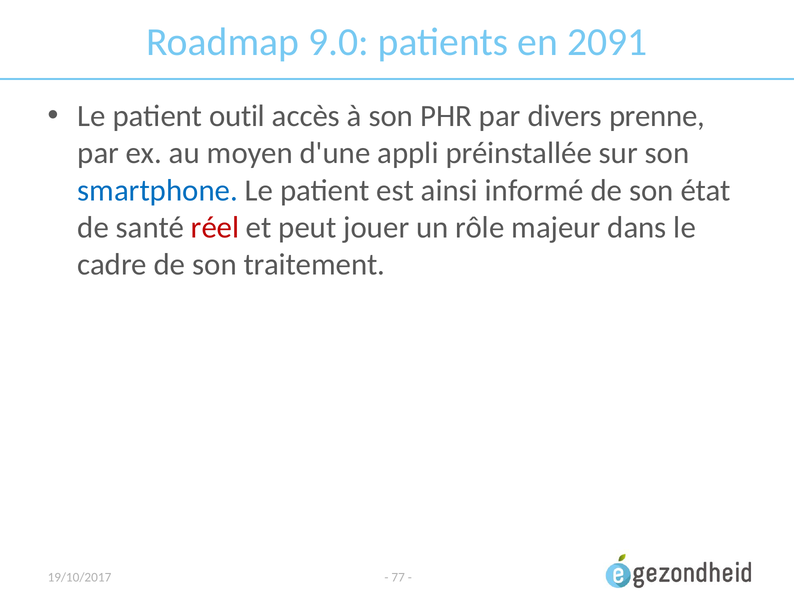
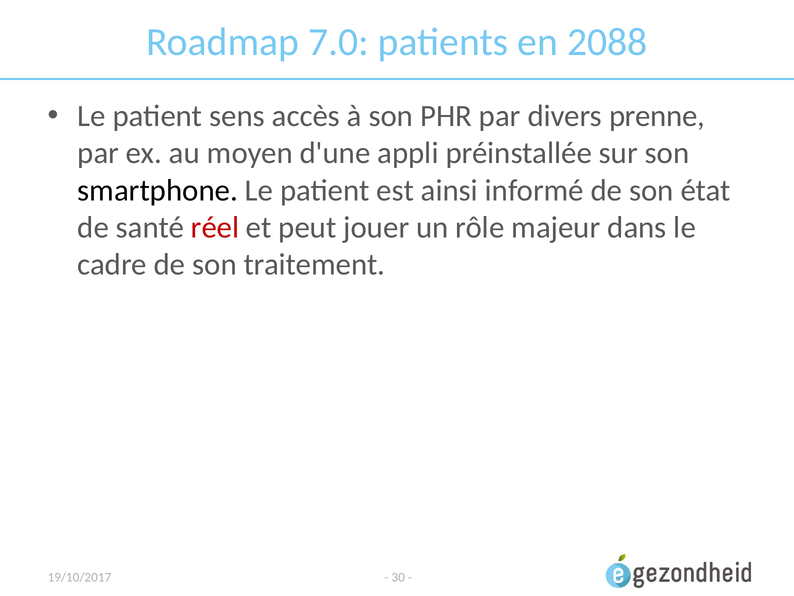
9.0: 9.0 -> 7.0
2091: 2091 -> 2088
outil: outil -> sens
smartphone colour: blue -> black
77: 77 -> 30
